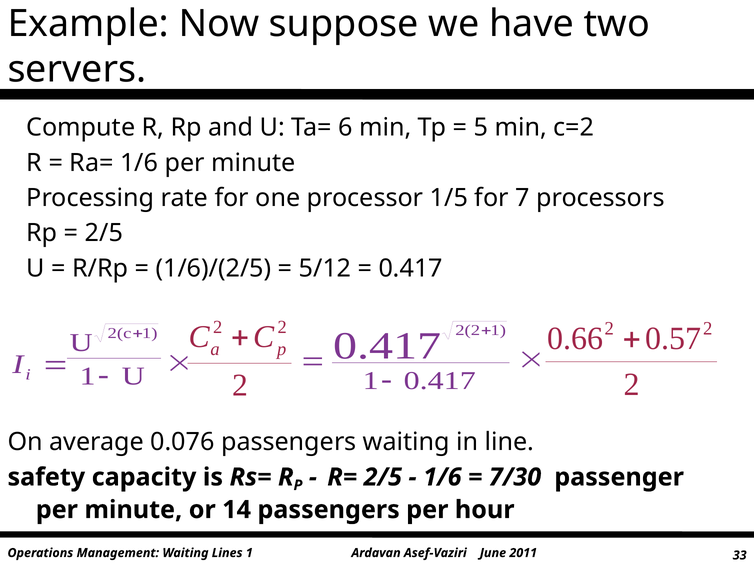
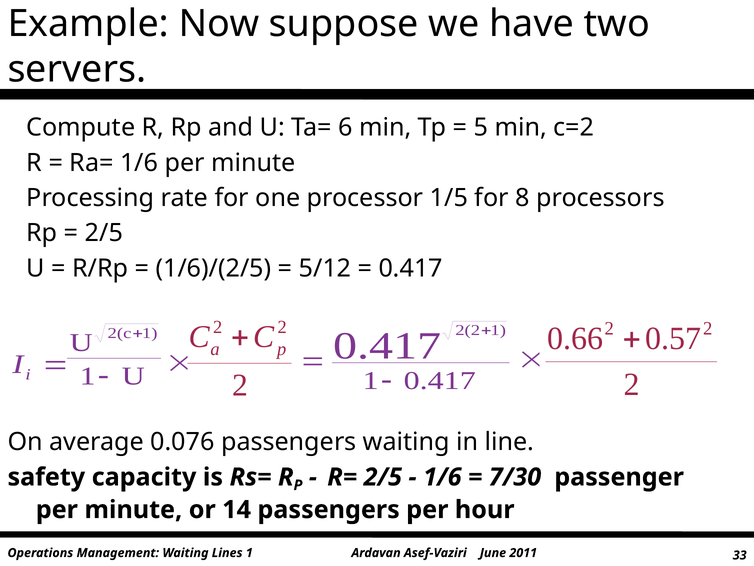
7: 7 -> 8
